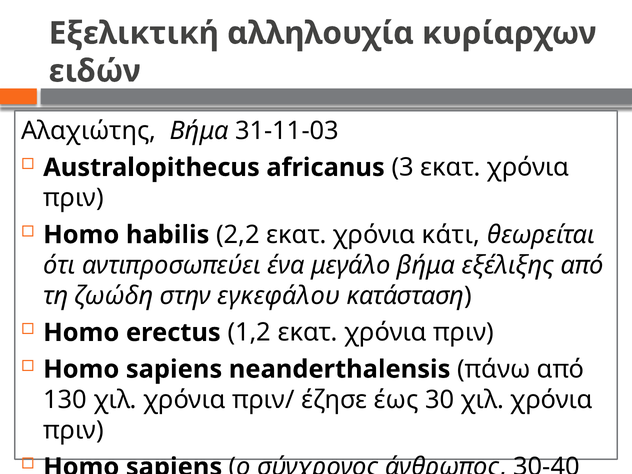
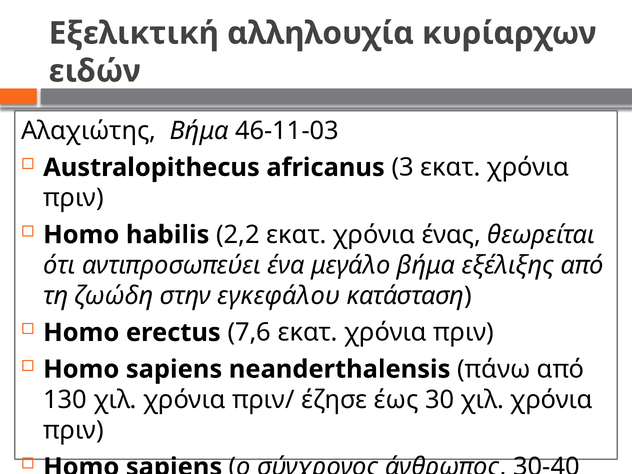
31-11-03: 31-11-03 -> 46-11-03
κάτι: κάτι -> ένας
1,2: 1,2 -> 7,6
